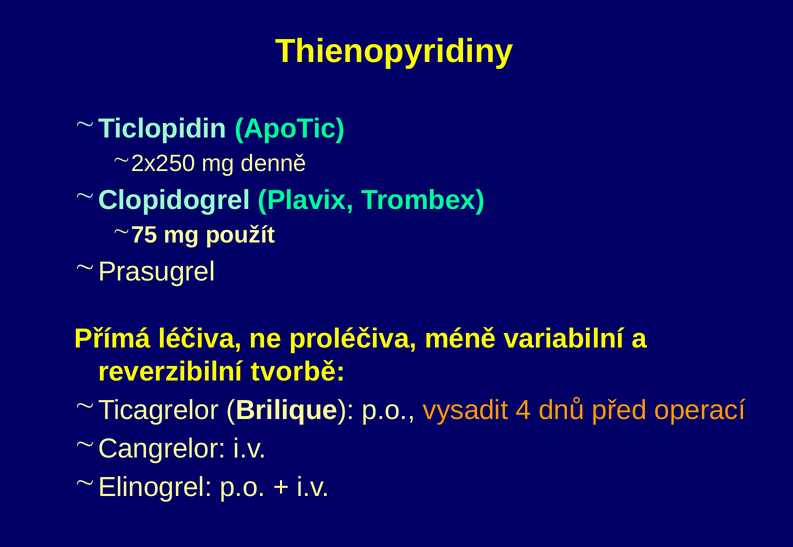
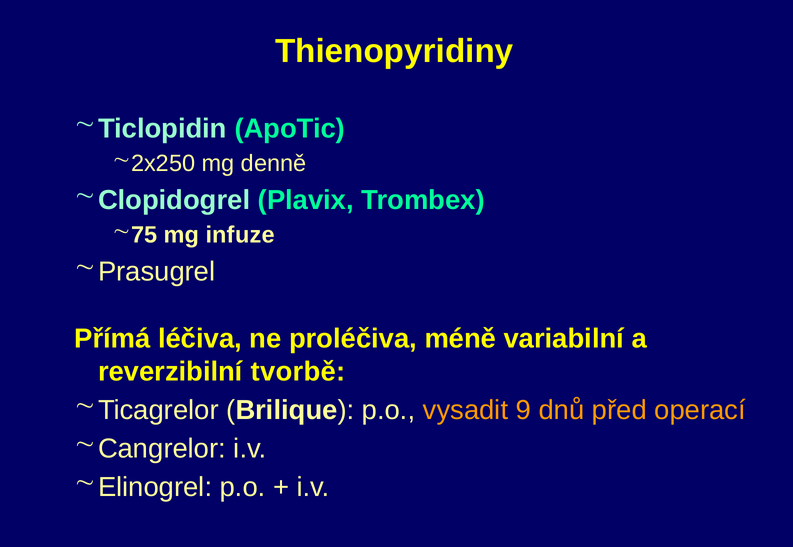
použít: použít -> infuze
4: 4 -> 9
